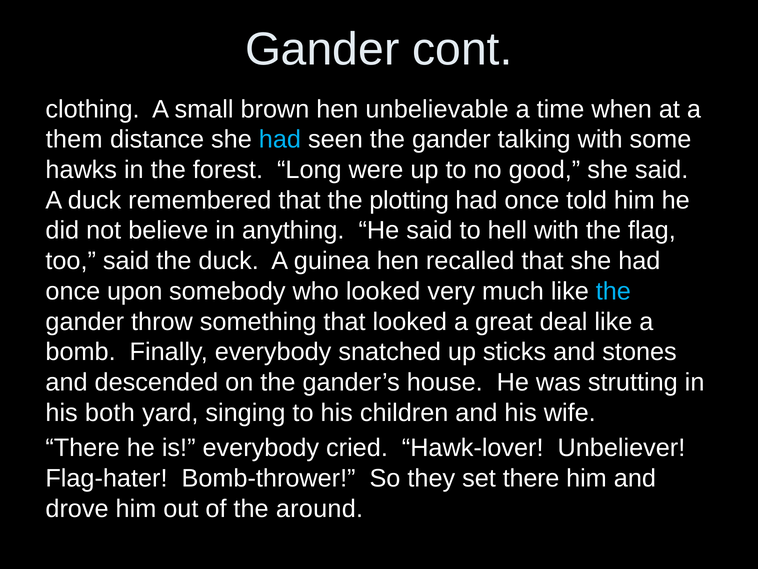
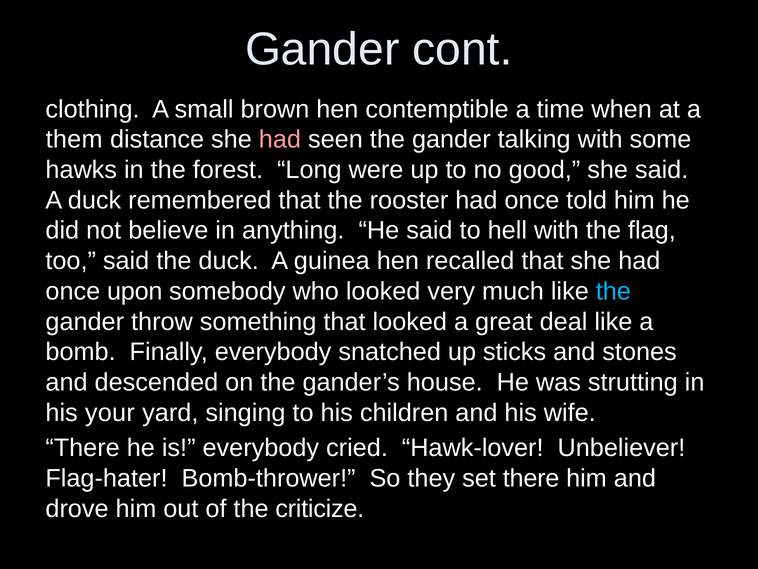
unbelievable: unbelievable -> contemptible
had at (280, 139) colour: light blue -> pink
plotting: plotting -> rooster
both: both -> your
around: around -> criticize
